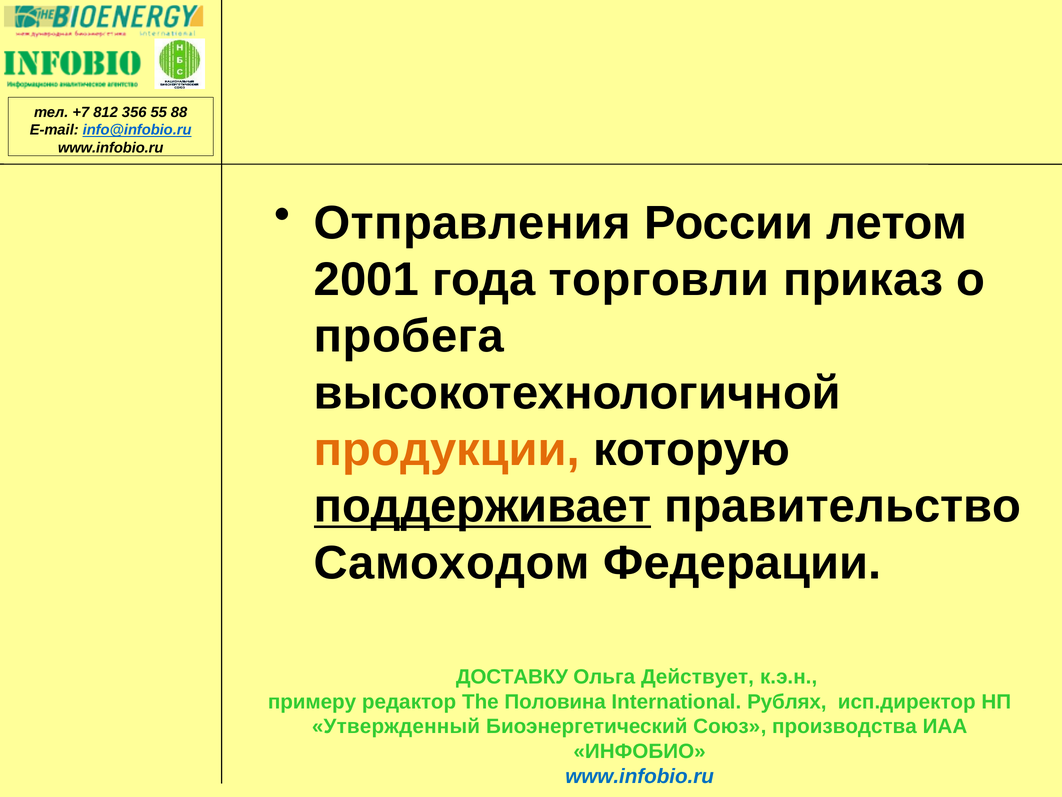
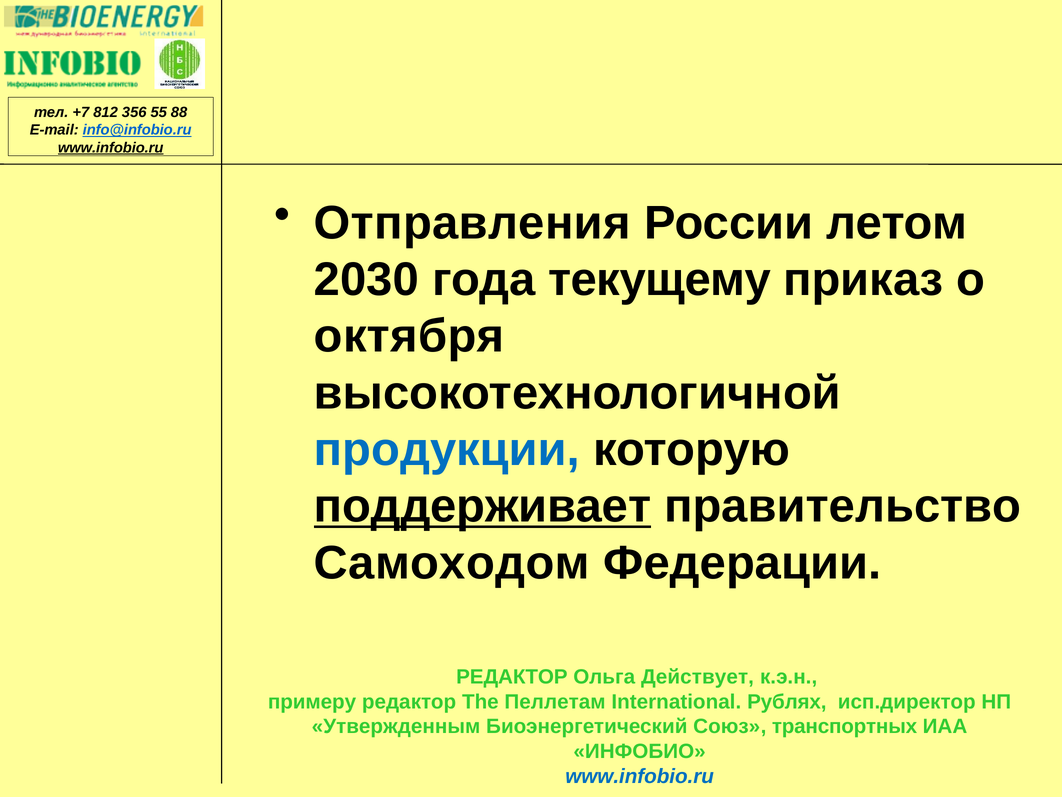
www.infobio.ru at (111, 148) underline: none -> present
2001: 2001 -> 2030
торговли: торговли -> текущему
пробега: пробега -> октября
продукции colour: orange -> blue
ДОСТАВКУ at (512, 677): ДОСТАВКУ -> РЕДАКТОР
Половина: Половина -> Пеллетам
Утвержденный: Утвержденный -> Утвержденным
производства: производства -> транспортных
